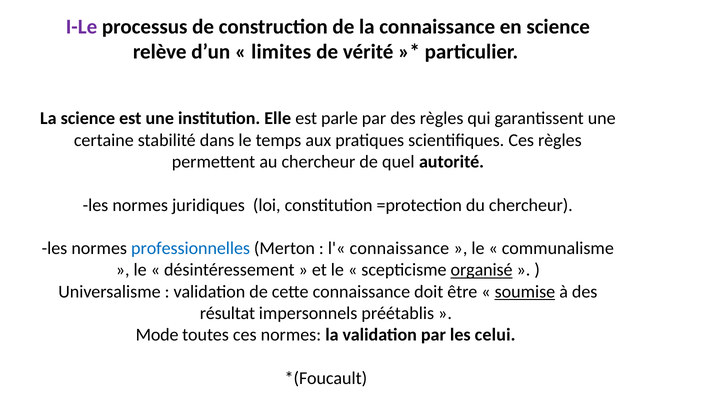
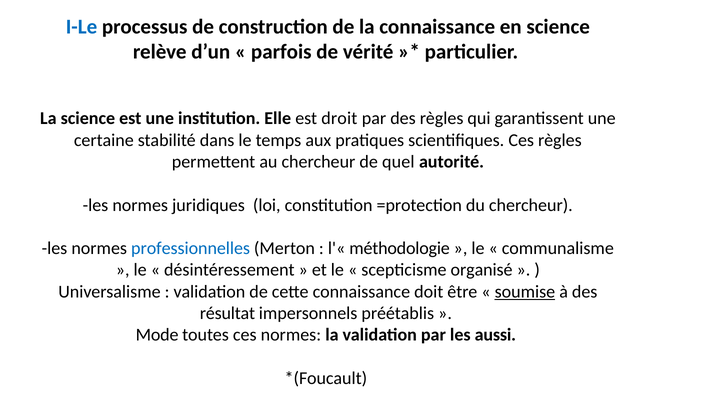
I-Le colour: purple -> blue
limites: limites -> parfois
parle: parle -> droit
l'« connaissance: connaissance -> méthodologie
organisé underline: present -> none
celui: celui -> aussi
